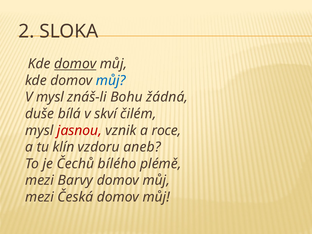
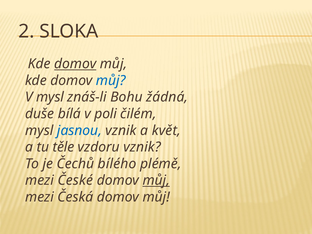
skví: skví -> poli
jasnou colour: red -> blue
roce: roce -> květ
klín: klín -> těle
vzdoru aneb: aneb -> vznik
Barvy: Barvy -> České
můj at (156, 180) underline: none -> present
